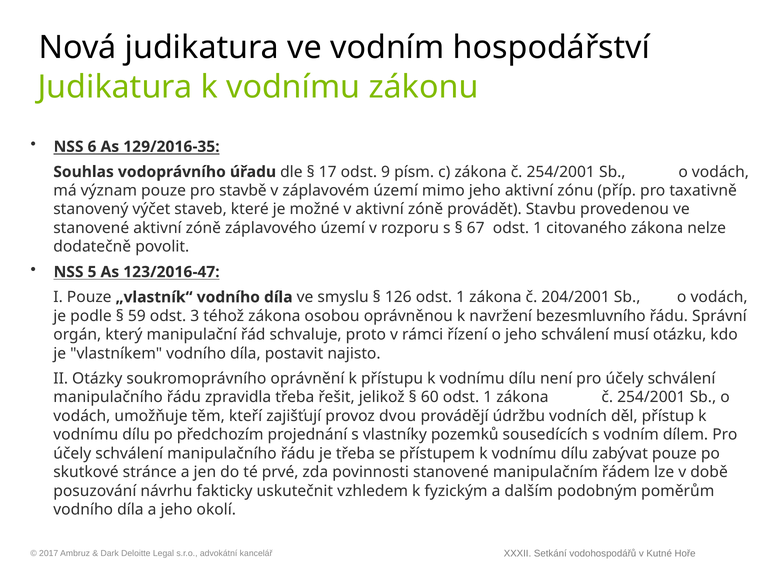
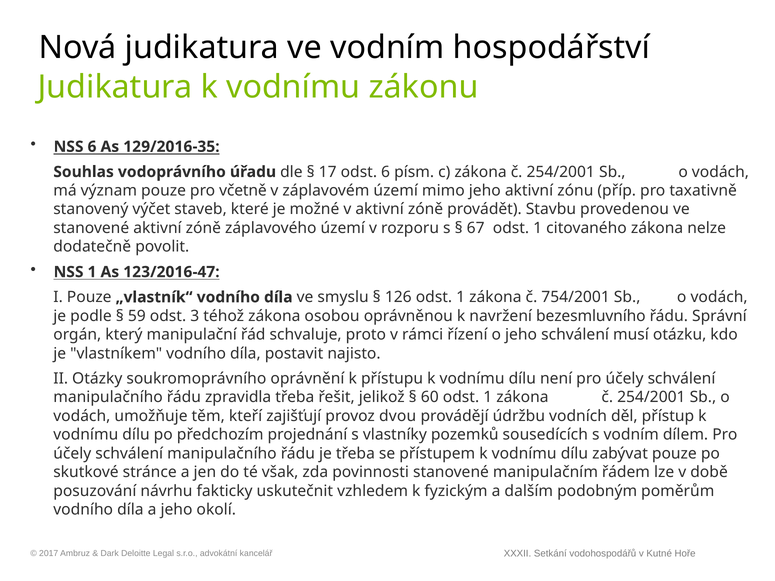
odst 9: 9 -> 6
stavbě: stavbě -> včetně
NSS 5: 5 -> 1
204/2001: 204/2001 -> 754/2001
prvé: prvé -> však
